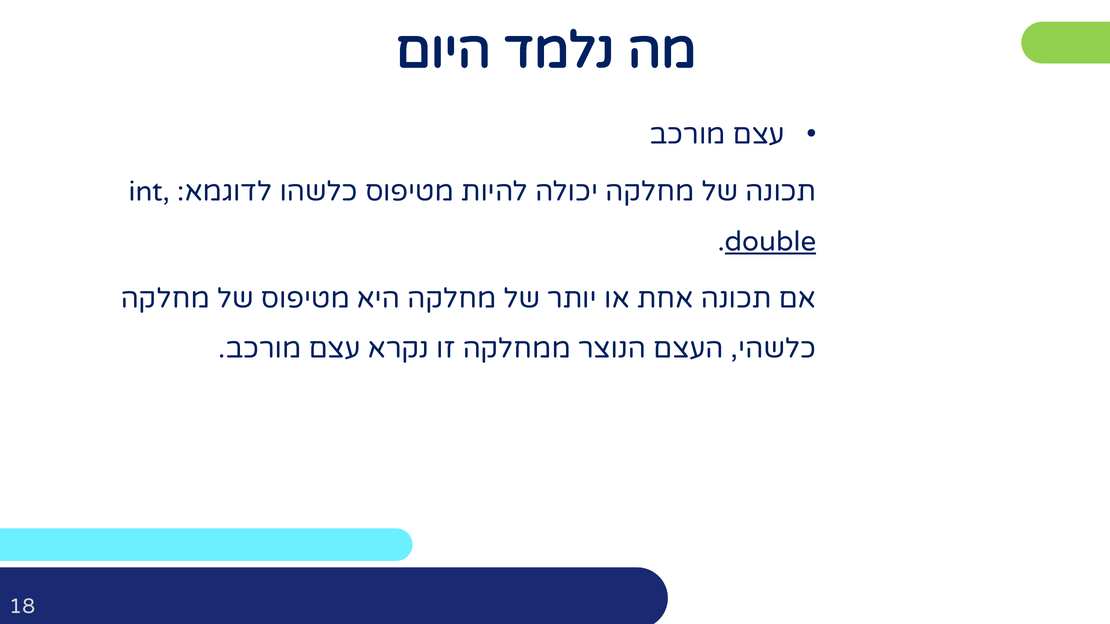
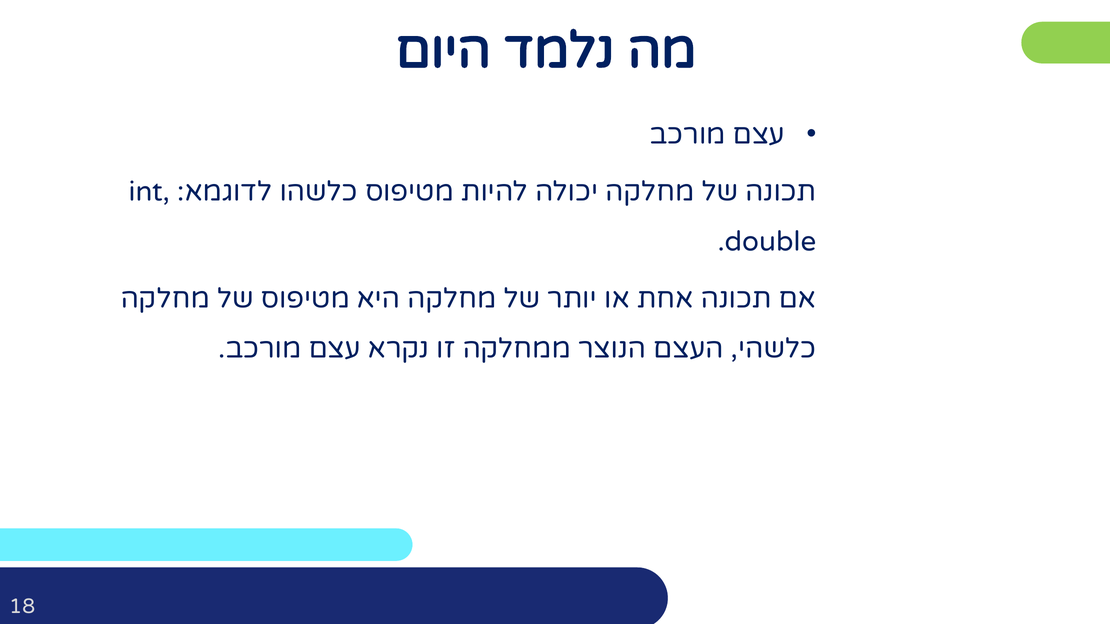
double underline: present -> none
